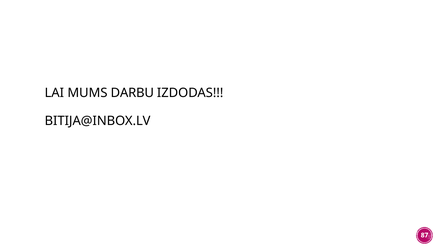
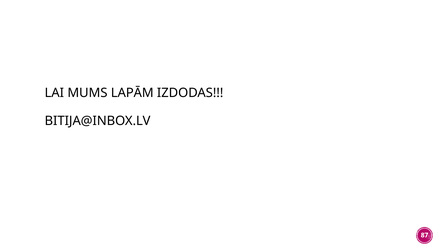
DARBU: DARBU -> LAPĀM
